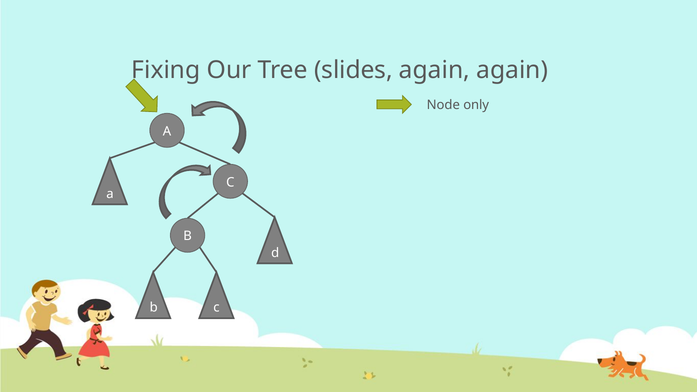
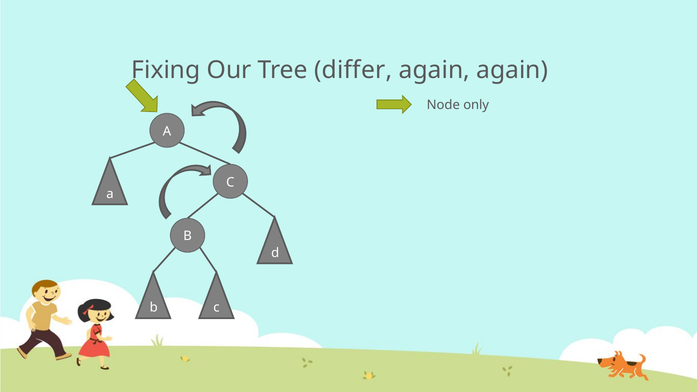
slides: slides -> differ
